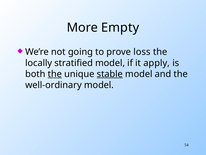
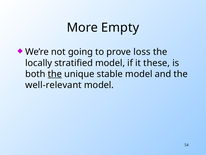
apply: apply -> these
stable underline: present -> none
well-ordinary: well-ordinary -> well-relevant
